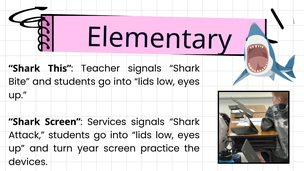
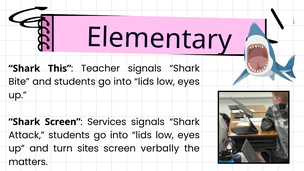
year: year -> sites
practice: practice -> verbally
devices: devices -> matters
